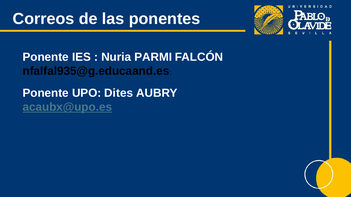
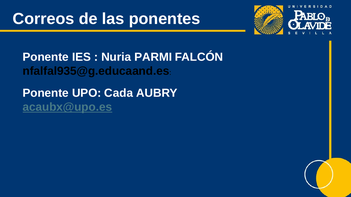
Dites: Dites -> Cada
